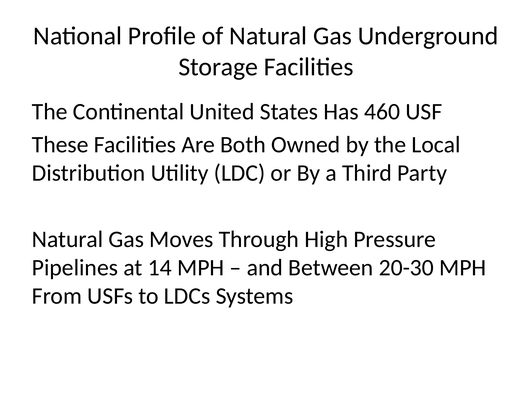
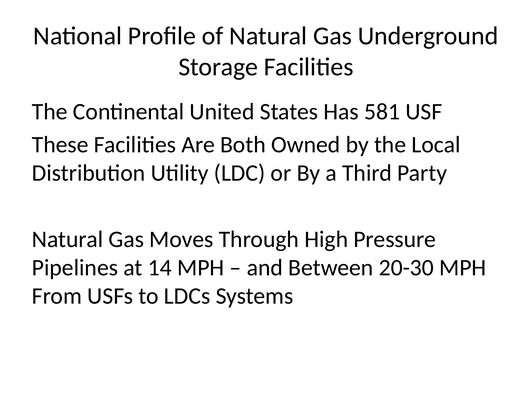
460: 460 -> 581
